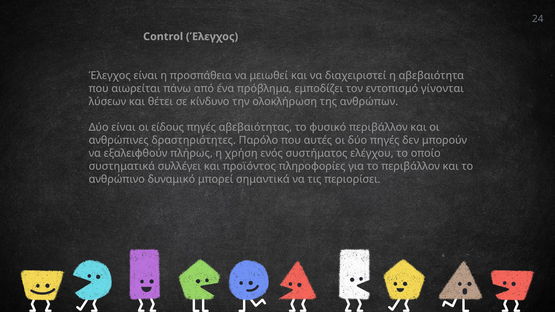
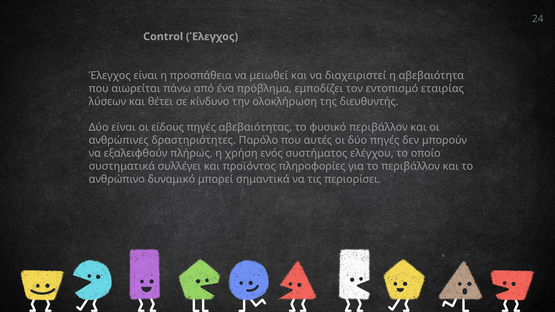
γίνονται: γίνονται -> εταιρίας
ανθρώπων: ανθρώπων -> διευθυντής
